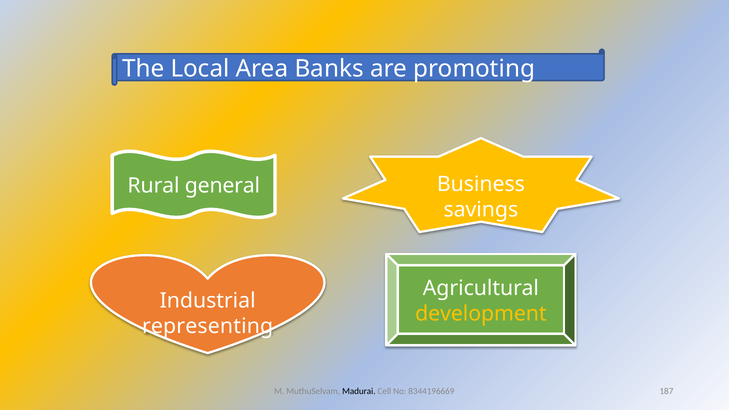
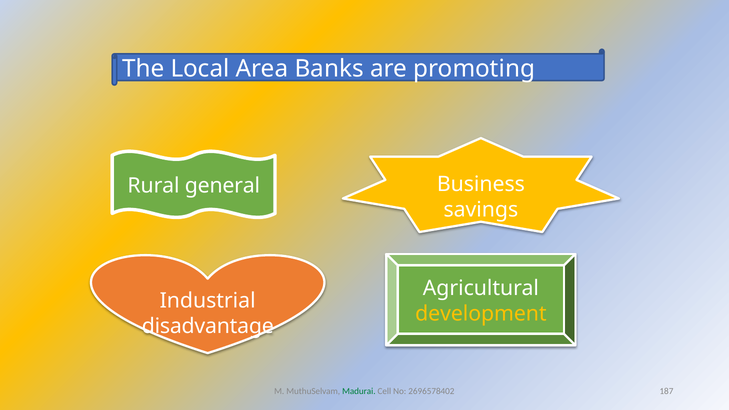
representing: representing -> disadvantage
Madurai colour: black -> green
8344196669: 8344196669 -> 2696578402
